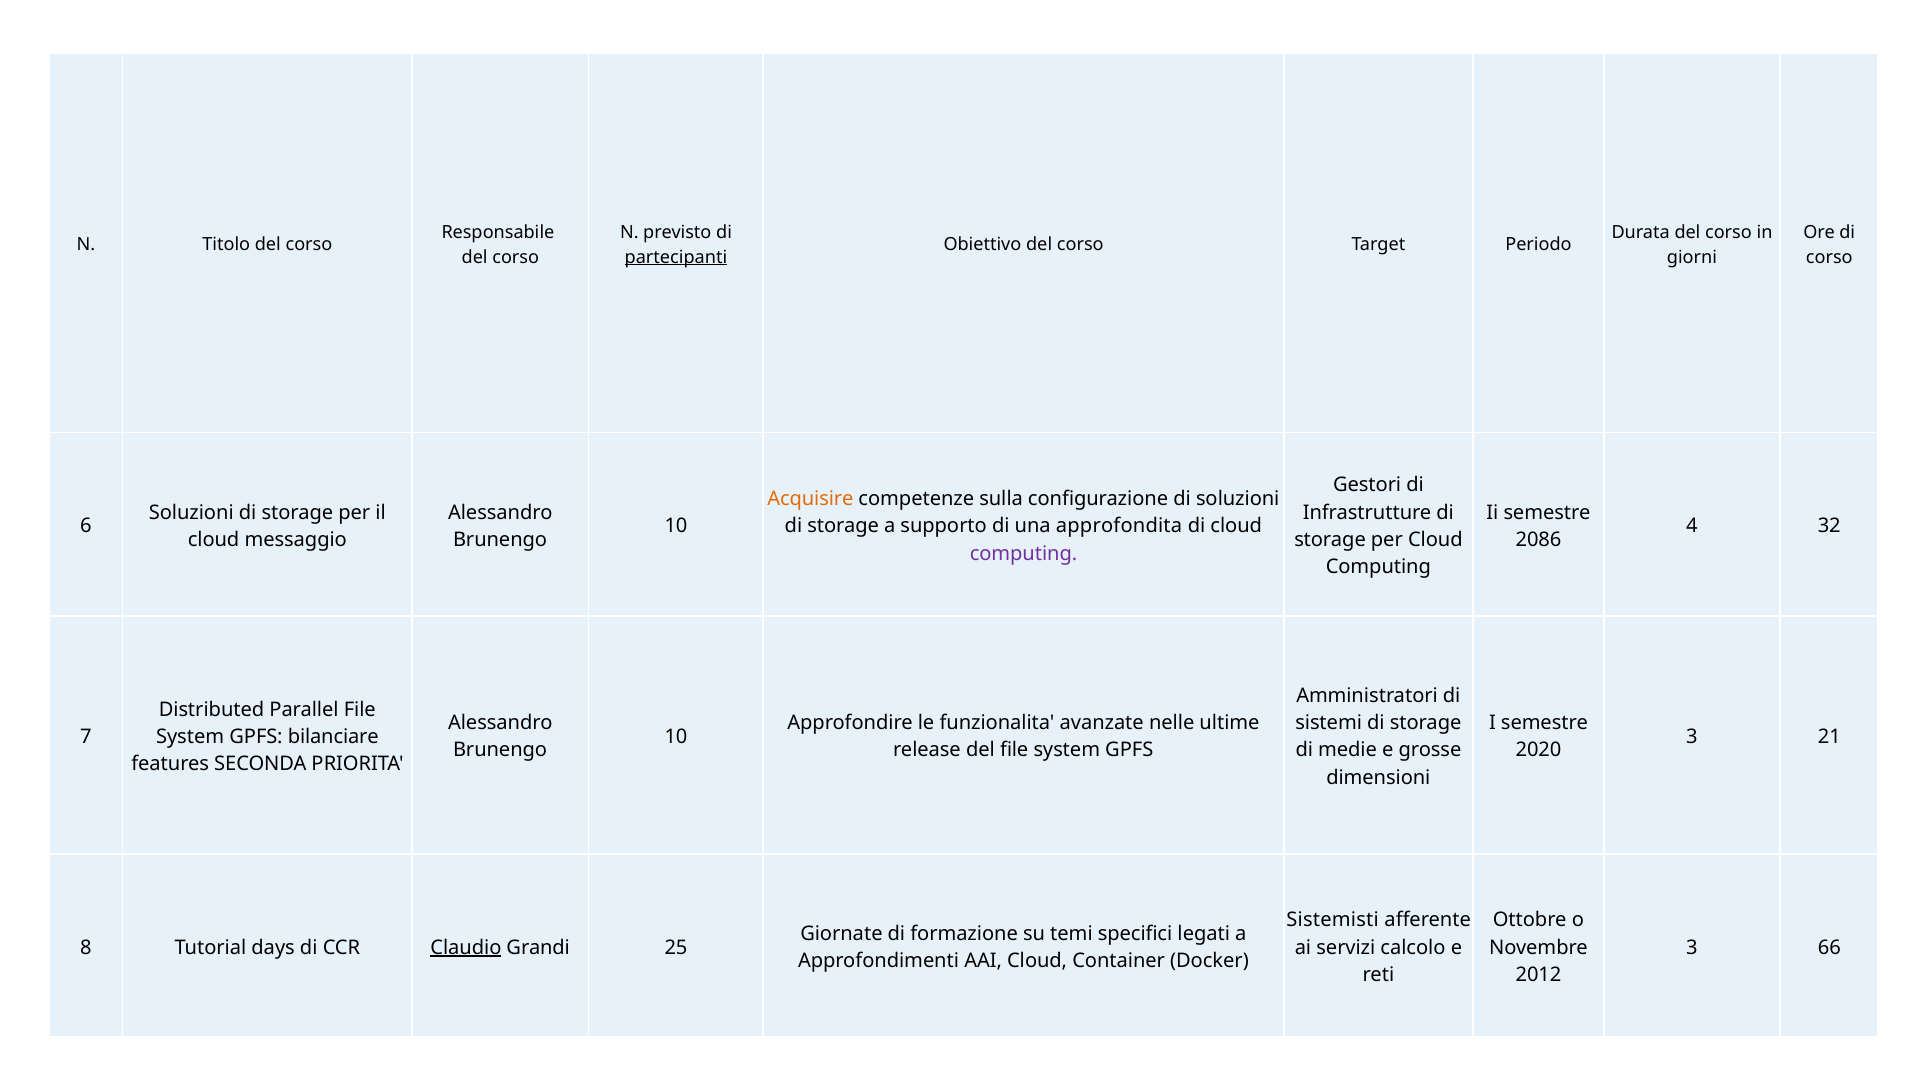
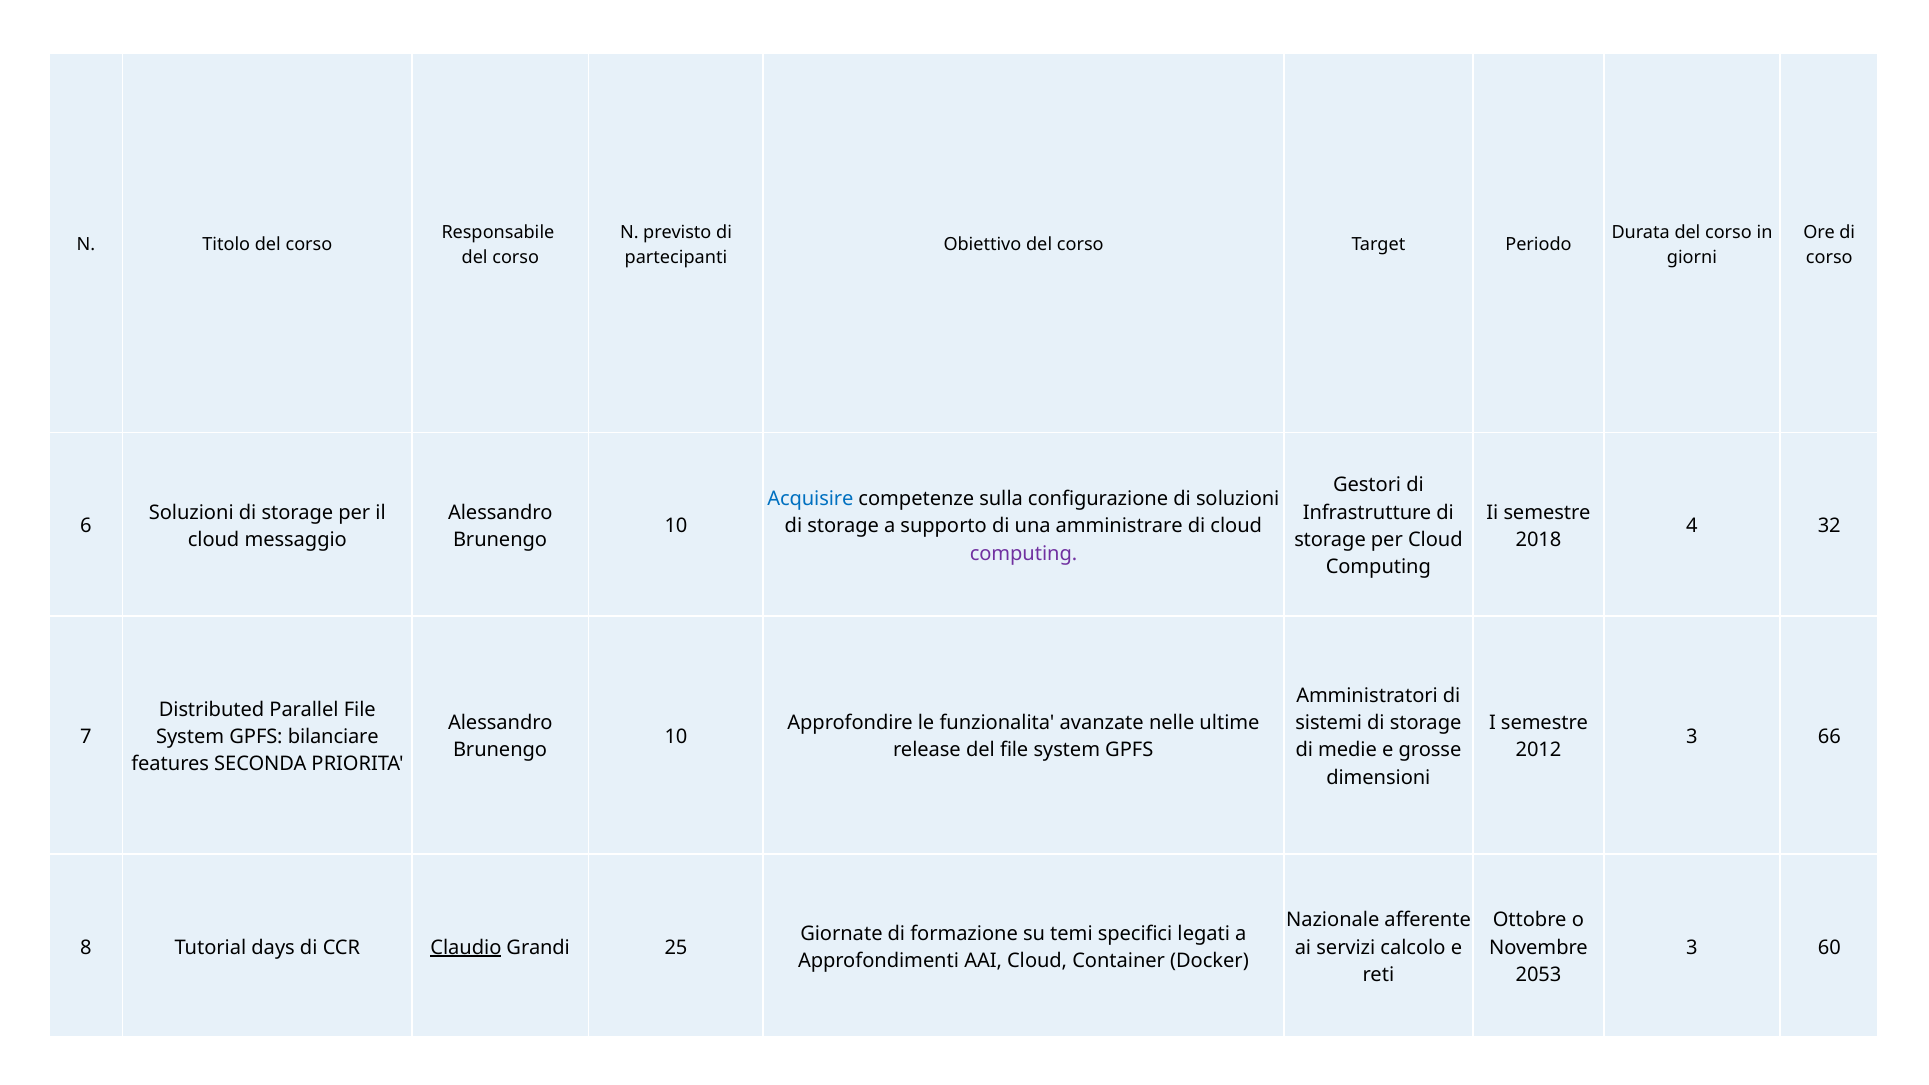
partecipanti underline: present -> none
Acquisire colour: orange -> blue
approfondita: approfondita -> amministrare
2086: 2086 -> 2018
21: 21 -> 66
2020: 2020 -> 2012
Sistemisti: Sistemisti -> Nazionale
66: 66 -> 60
2012: 2012 -> 2053
